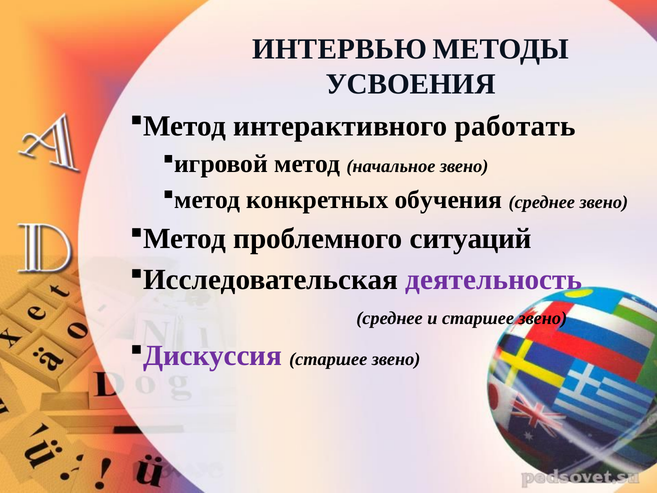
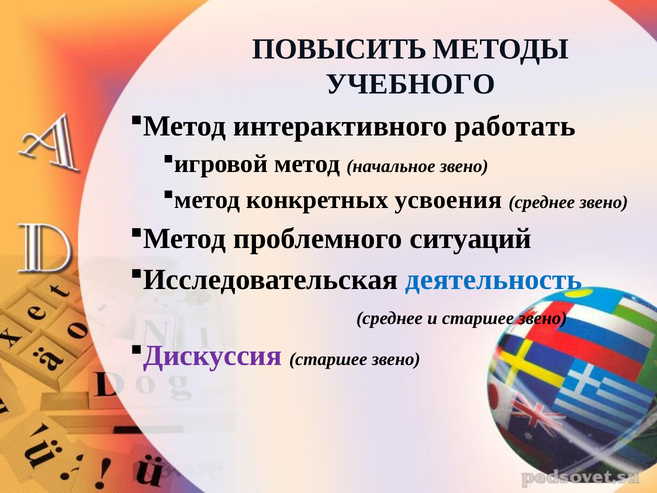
ИНТЕРВЬЮ: ИНТЕРВЬЮ -> ПОВЫСИТЬ
УСВОЕНИЯ: УСВОЕНИЯ -> УЧЕБНОГО
обучения: обучения -> усвоения
деятельность colour: purple -> blue
